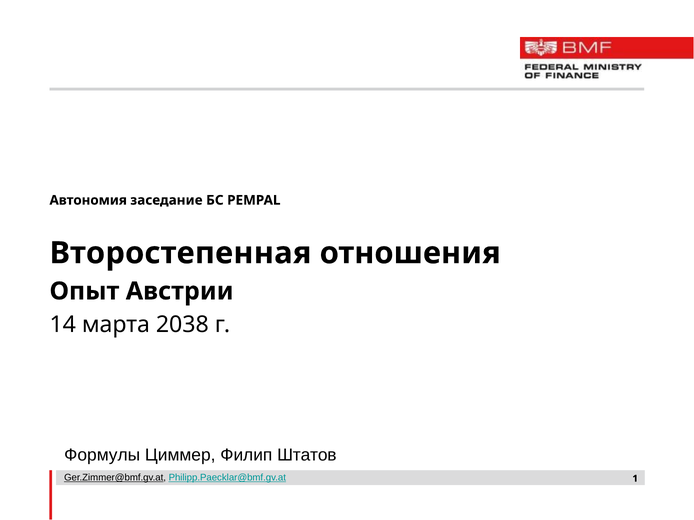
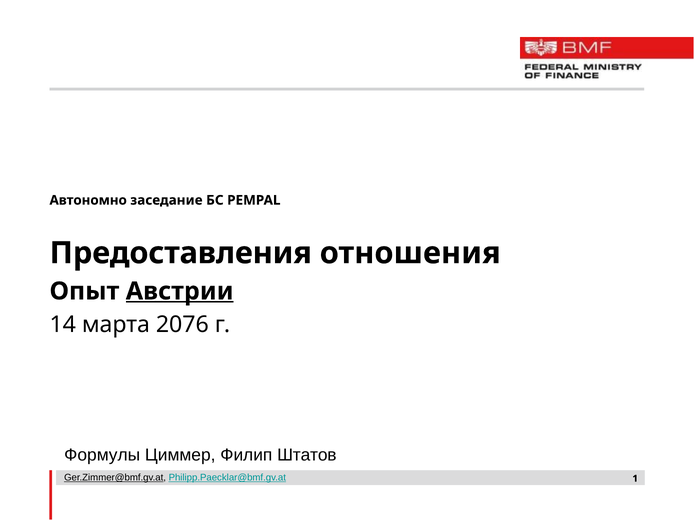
Автономия: Автономия -> Автономно
Второстепенная: Второстепенная -> Предоставления
Австрии underline: none -> present
2038: 2038 -> 2076
